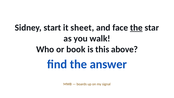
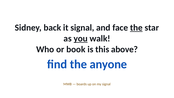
start: start -> back
it sheet: sheet -> signal
you underline: none -> present
answer: answer -> anyone
